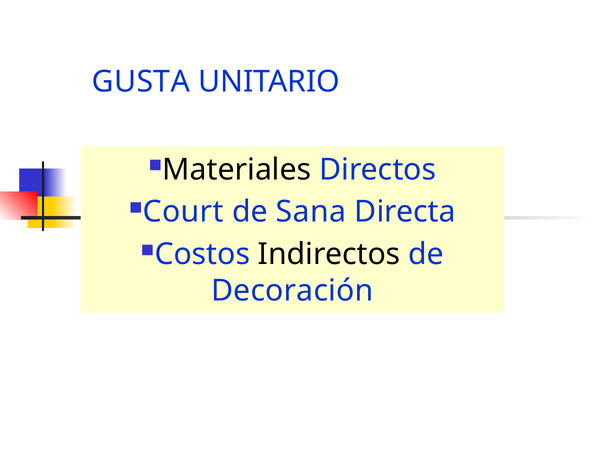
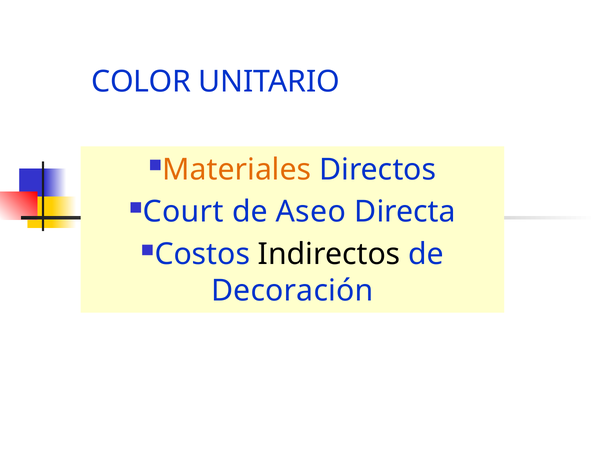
GUSTA: GUSTA -> COLOR
Materiales colour: black -> orange
Sana: Sana -> Aseo
